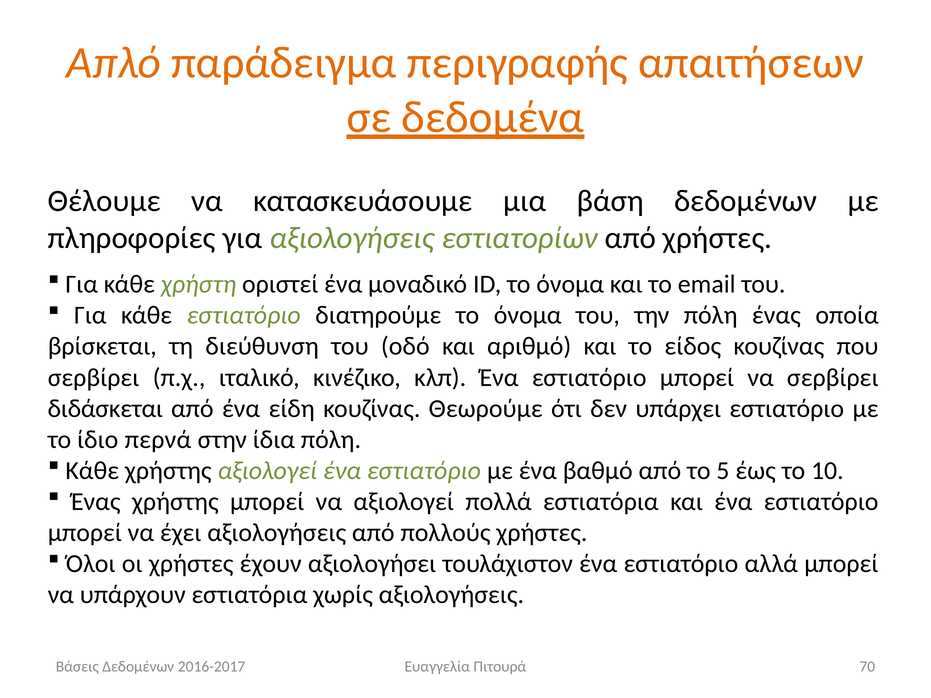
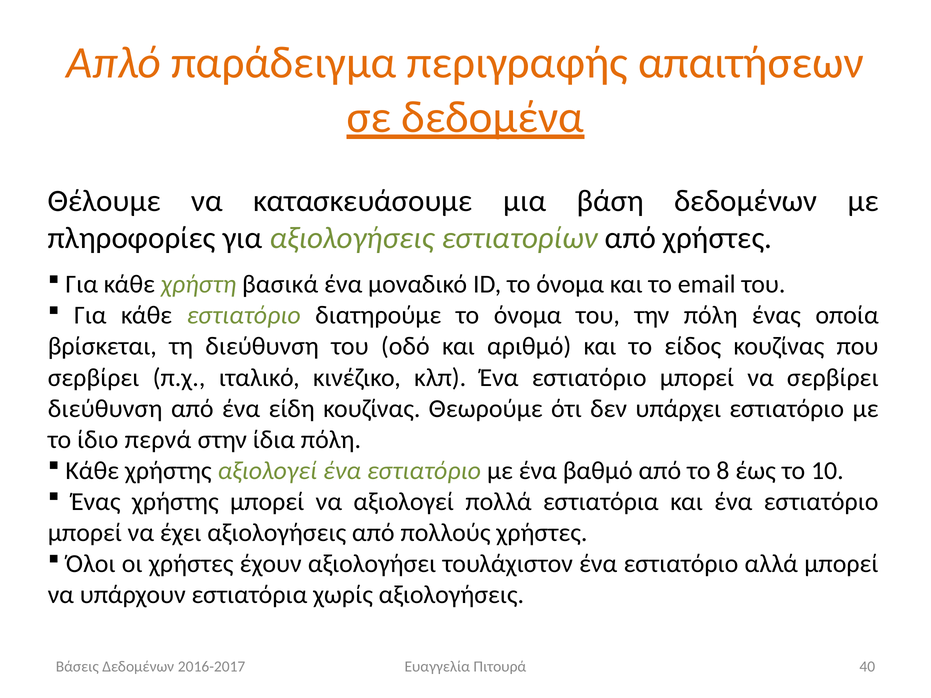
οριστεί: οριστεί -> βασικά
διδάσκεται at (105, 409): διδάσκεται -> διεύθυνση
5: 5 -> 8
70: 70 -> 40
